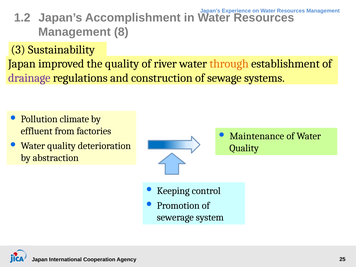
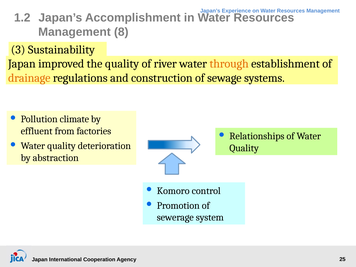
drainage colour: purple -> orange
Maintenance: Maintenance -> Relationships
Keeping: Keeping -> Komoro
